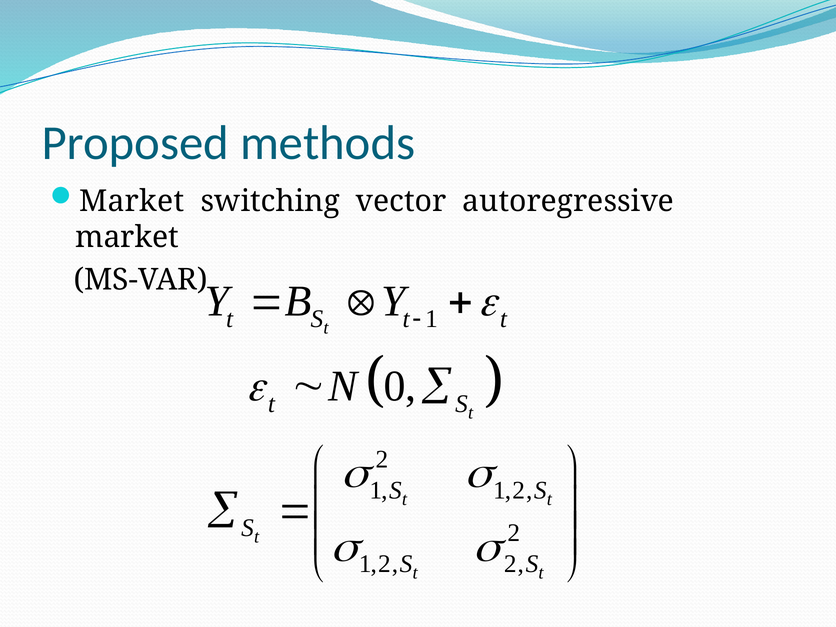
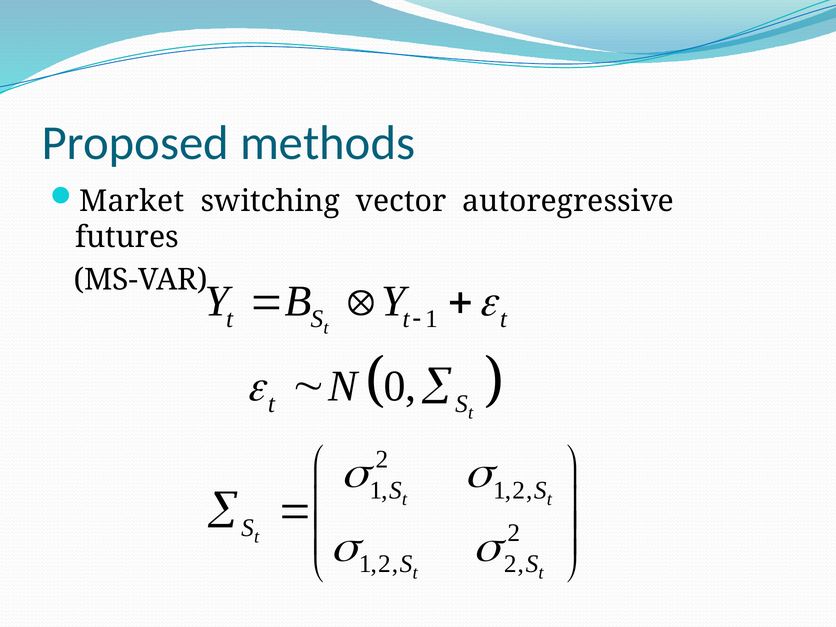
market at (127, 237): market -> futures
